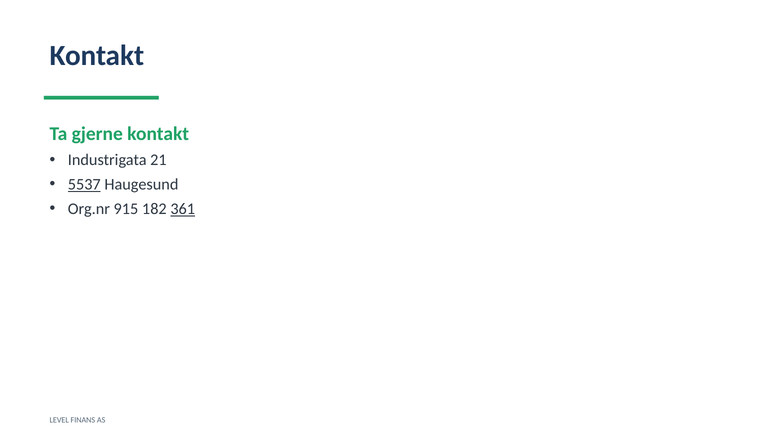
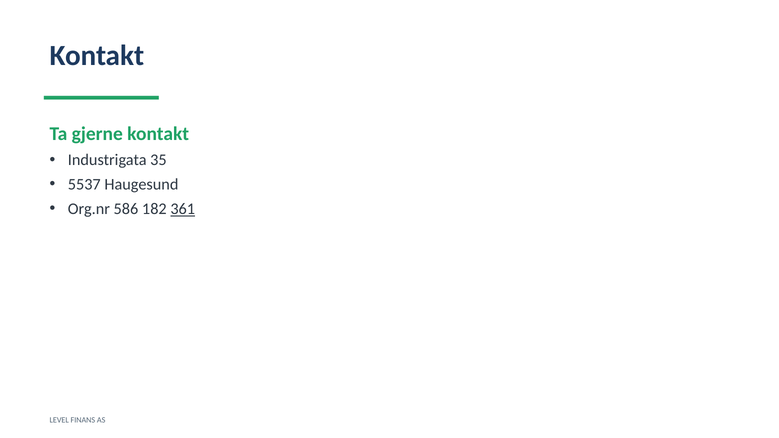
21: 21 -> 35
5537 underline: present -> none
915: 915 -> 586
